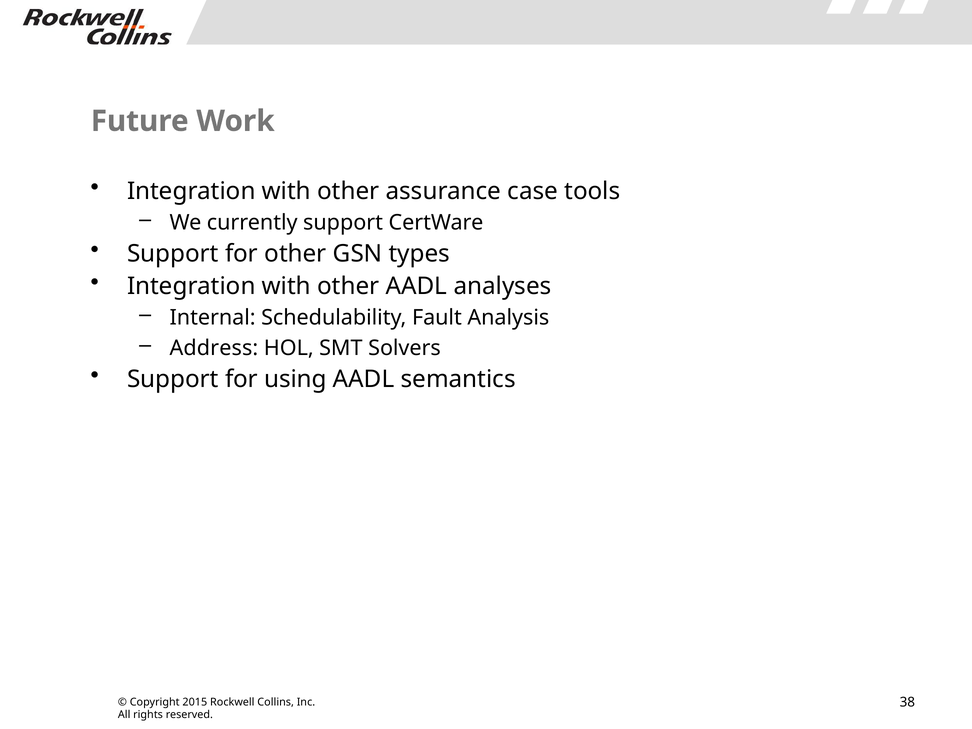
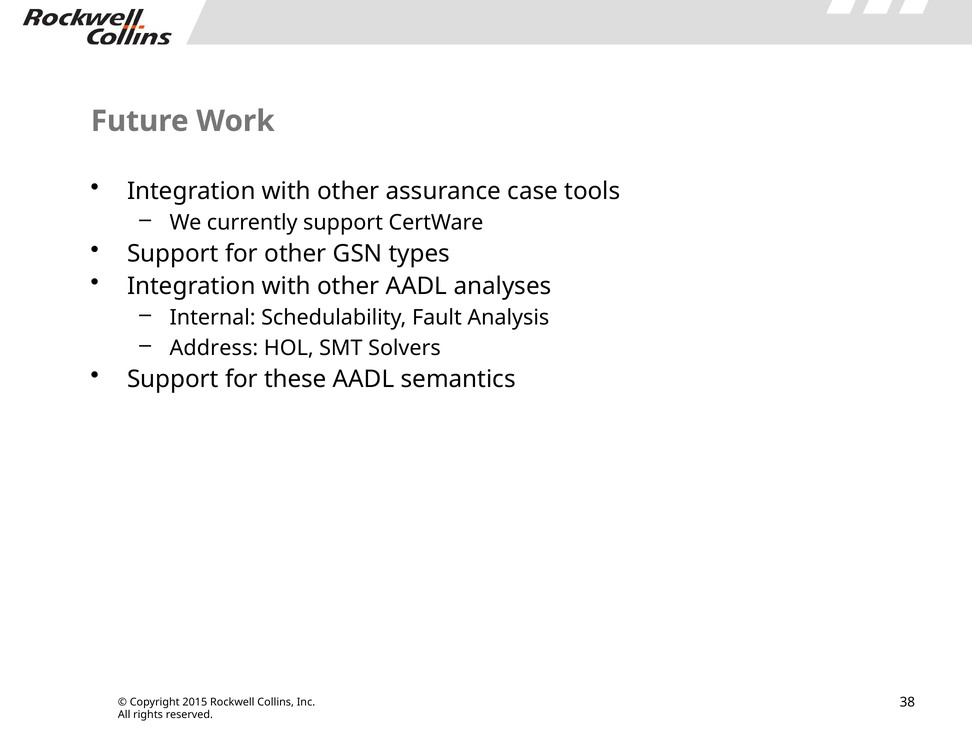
using: using -> these
